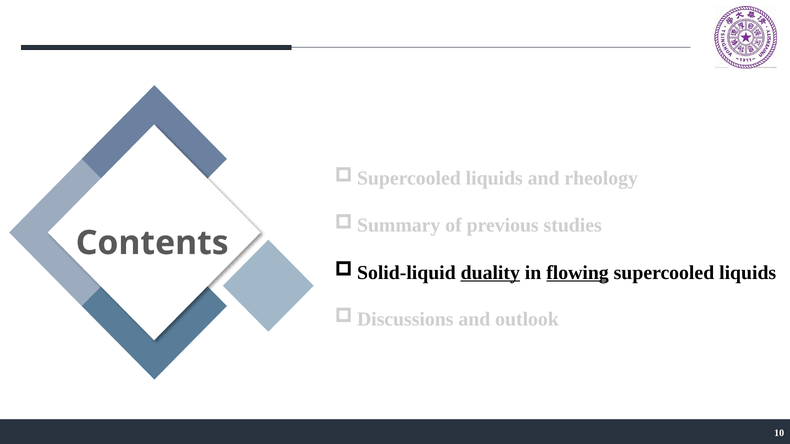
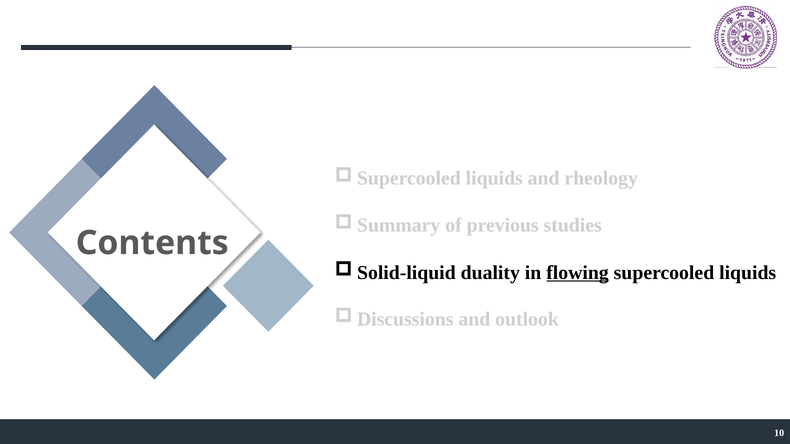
duality underline: present -> none
